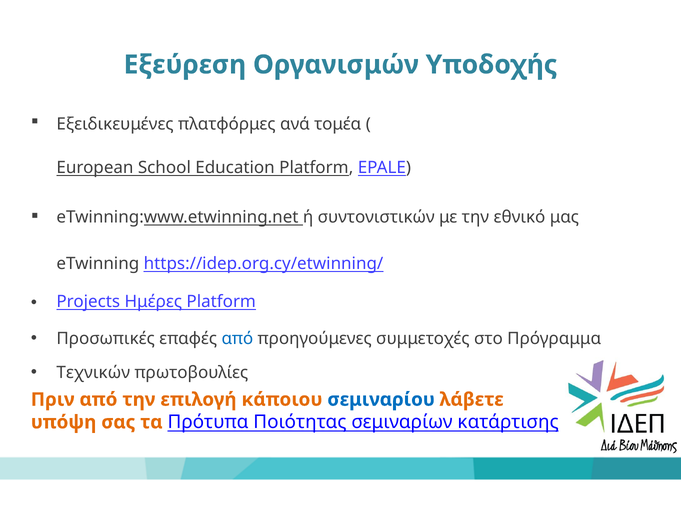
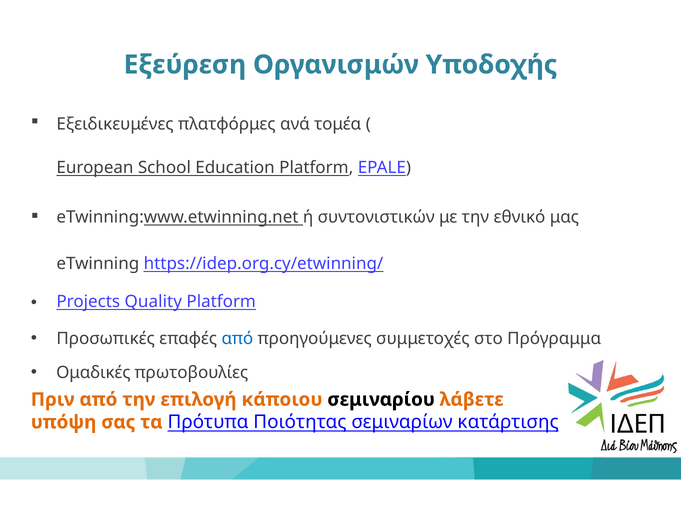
Ημέρες: Ημέρες -> Quality
Τεχνικών: Τεχνικών -> Ομαδικές
σεμιναρίου colour: blue -> black
